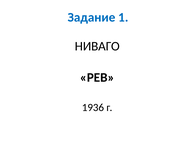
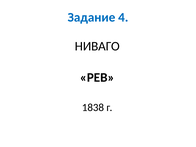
1: 1 -> 4
1936: 1936 -> 1838
